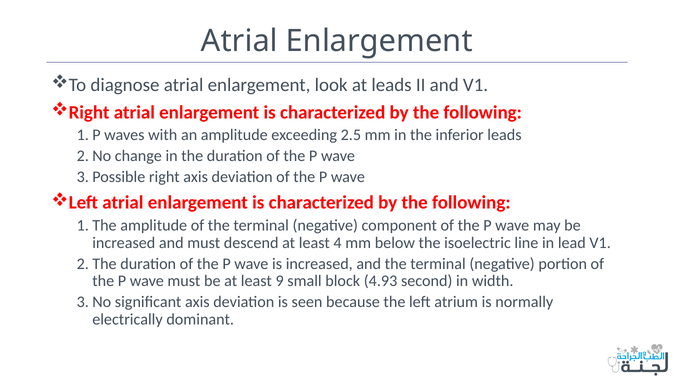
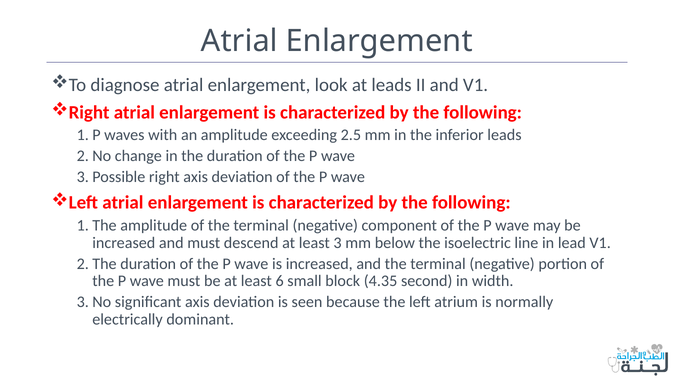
4: 4 -> 3
9: 9 -> 6
4.93: 4.93 -> 4.35
